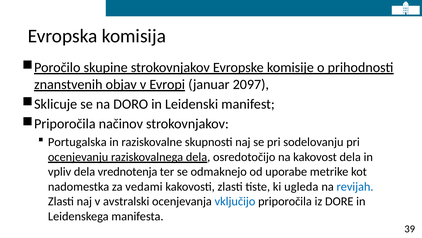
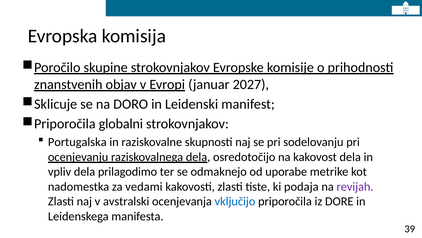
2097: 2097 -> 2027
načinov: načinov -> globalni
vrednotenja: vrednotenja -> prilagodimo
ugleda: ugleda -> podaja
revijah colour: blue -> purple
